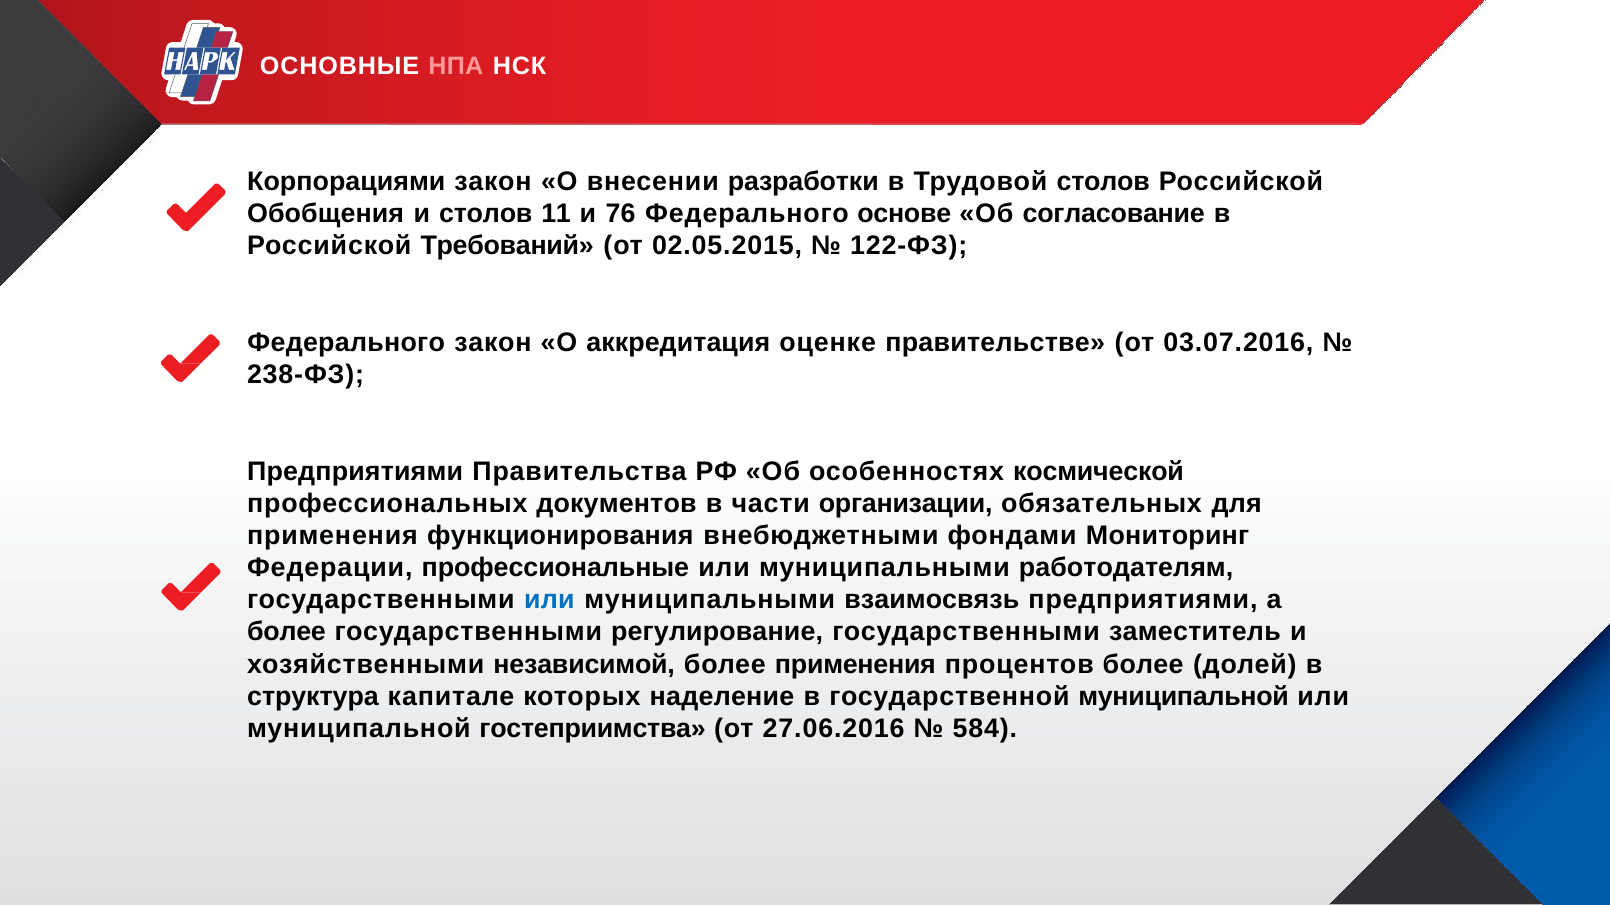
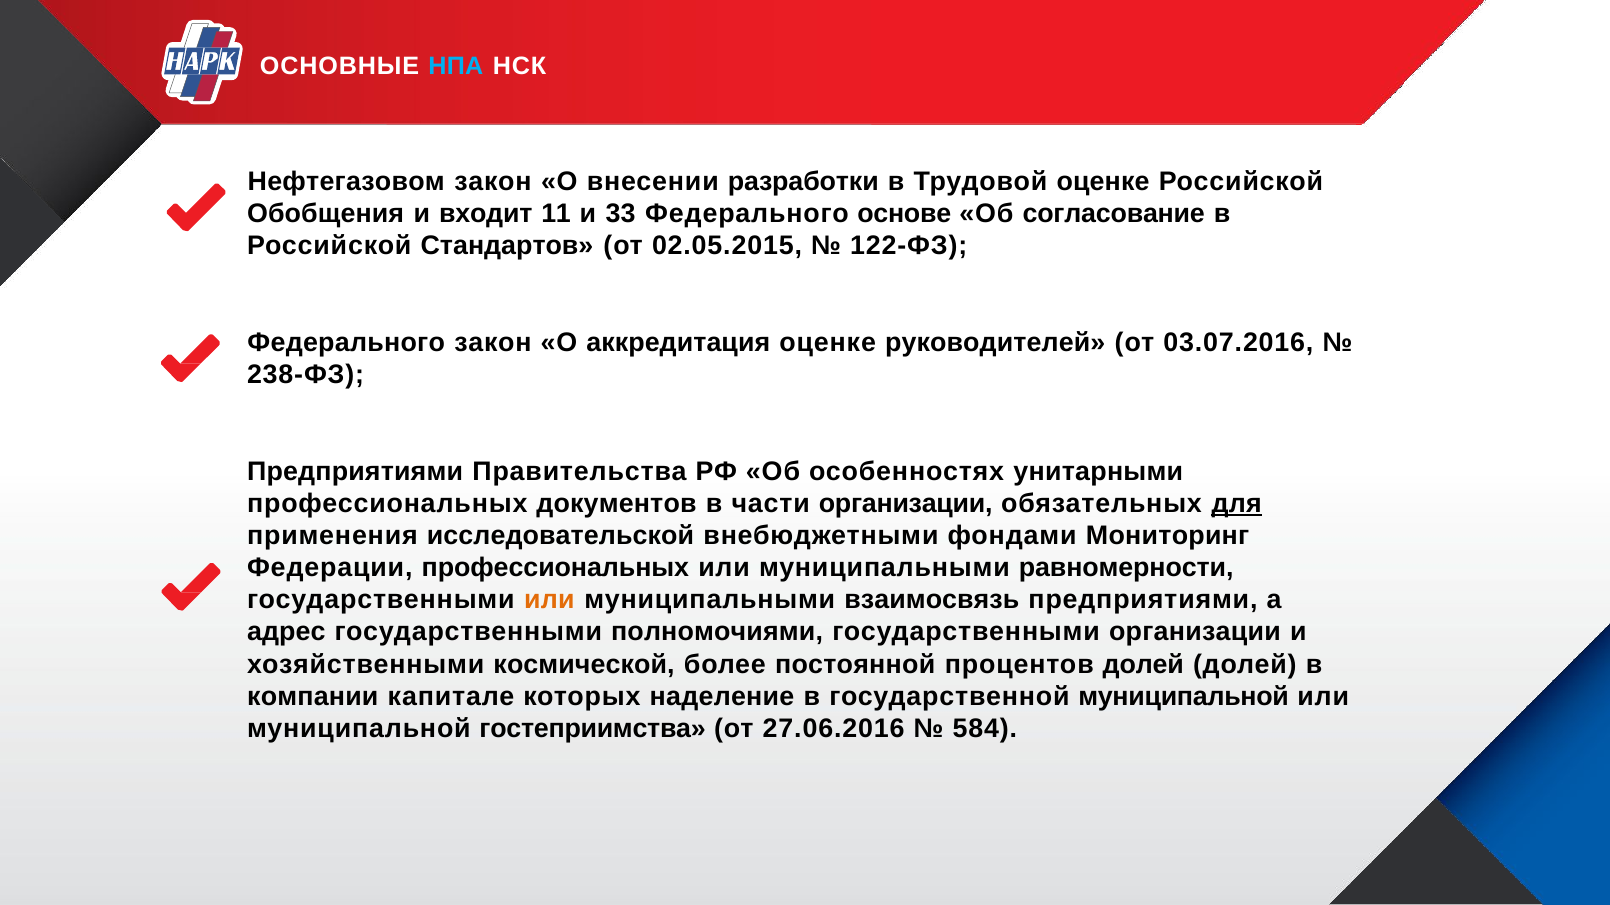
НПА colour: pink -> light blue
Корпорациями: Корпорациями -> Нефтегазовом
Трудовой столов: столов -> оценке
и столов: столов -> входит
76: 76 -> 33
Требований: Требований -> Стандартов
правительстве: правительстве -> руководителей
космической: космической -> унитарными
для underline: none -> present
функционирования: функционирования -> исследовательской
Федерации профессиональные: профессиональные -> профессиональных
работодателям: работодателям -> равномерности
или at (549, 600) colour: blue -> orange
более at (286, 632): более -> адрес
регулирование: регулирование -> полномочиями
государственными заместитель: заместитель -> организации
независимой: независимой -> космической
более применения: применения -> постоянной
процентов более: более -> долей
структура: структура -> компании
